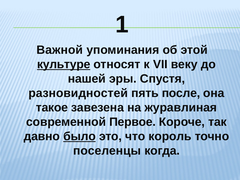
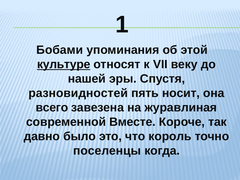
Важной: Важной -> Бобами
после: после -> носит
такое: такое -> всего
Первое: Первое -> Вместе
было underline: present -> none
